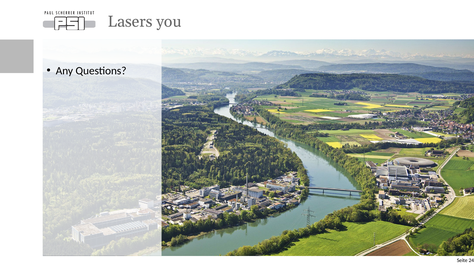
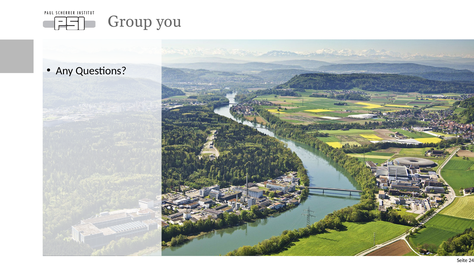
Lasers: Lasers -> Group
